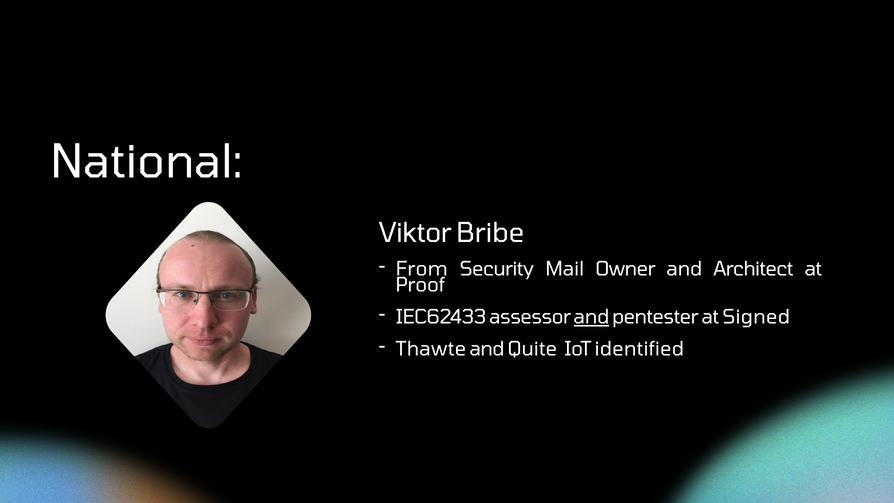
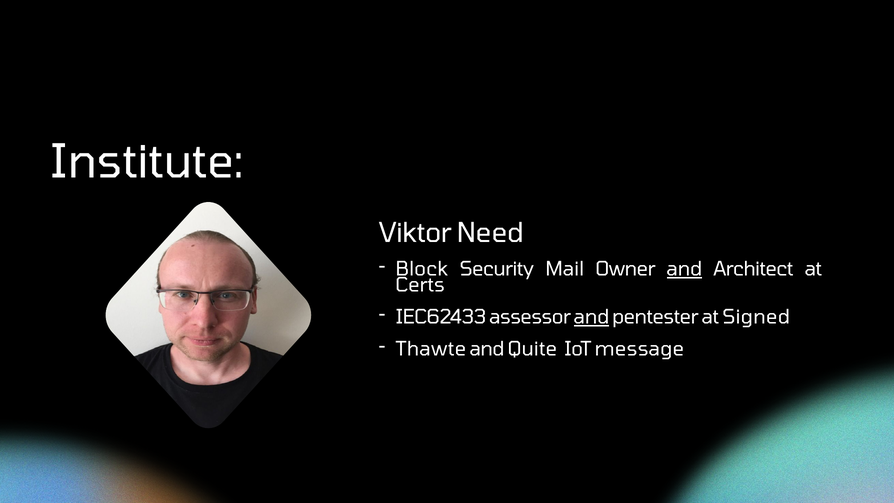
National: National -> Institute
Bribe: Bribe -> Need
From: From -> Block
and at (684, 269) underline: none -> present
Proof: Proof -> Certs
identified: identified -> message
